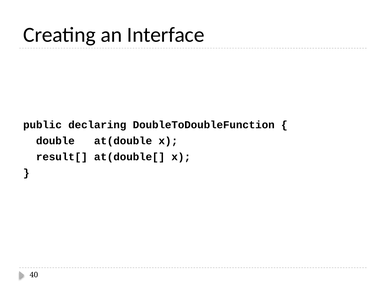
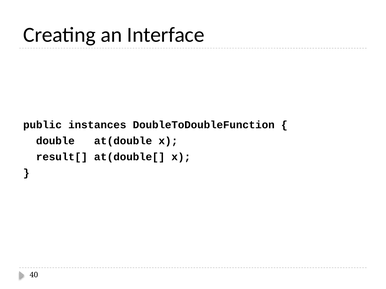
declaring: declaring -> instances
